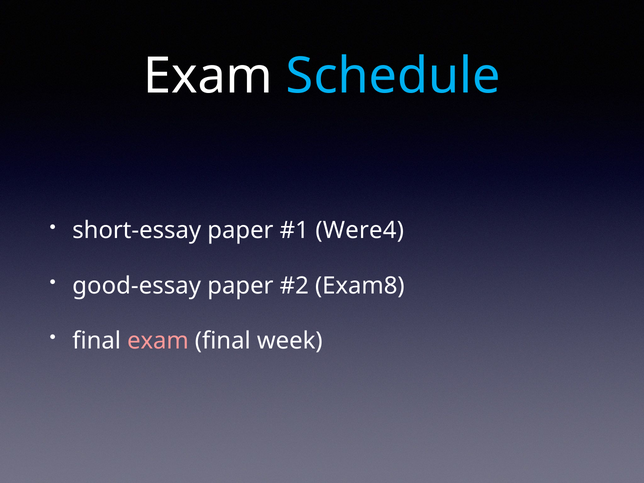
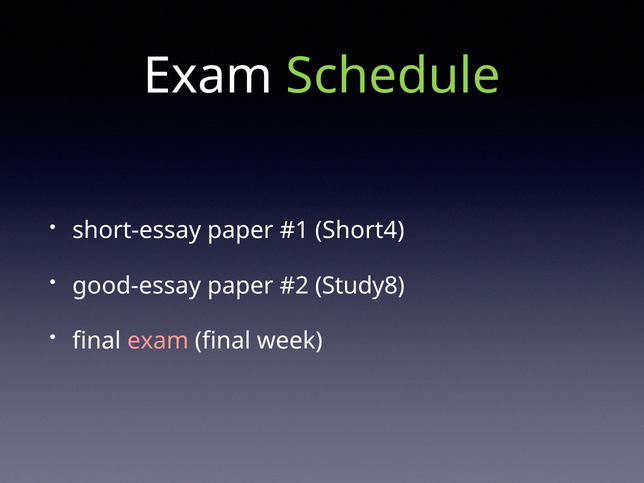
Schedule colour: light blue -> light green
Were4: Were4 -> Short4
Exam8: Exam8 -> Study8
